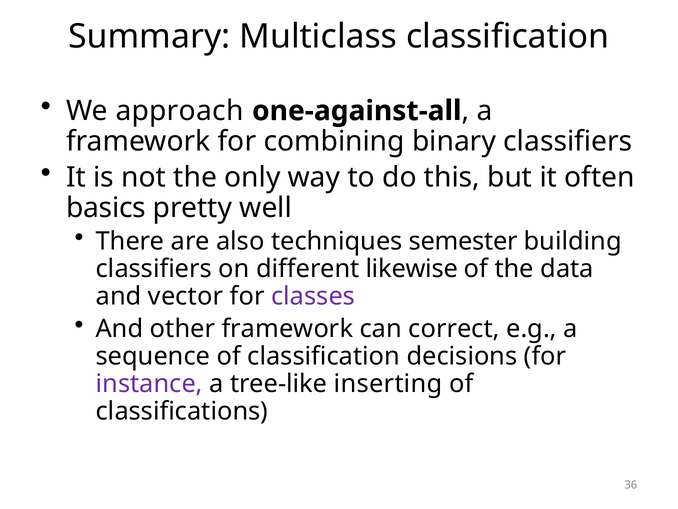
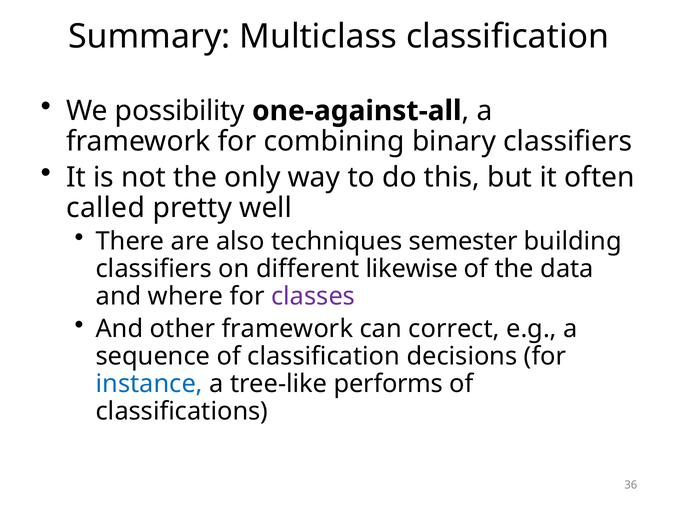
approach: approach -> possibility
basics: basics -> called
vector: vector -> where
instance colour: purple -> blue
inserting: inserting -> performs
